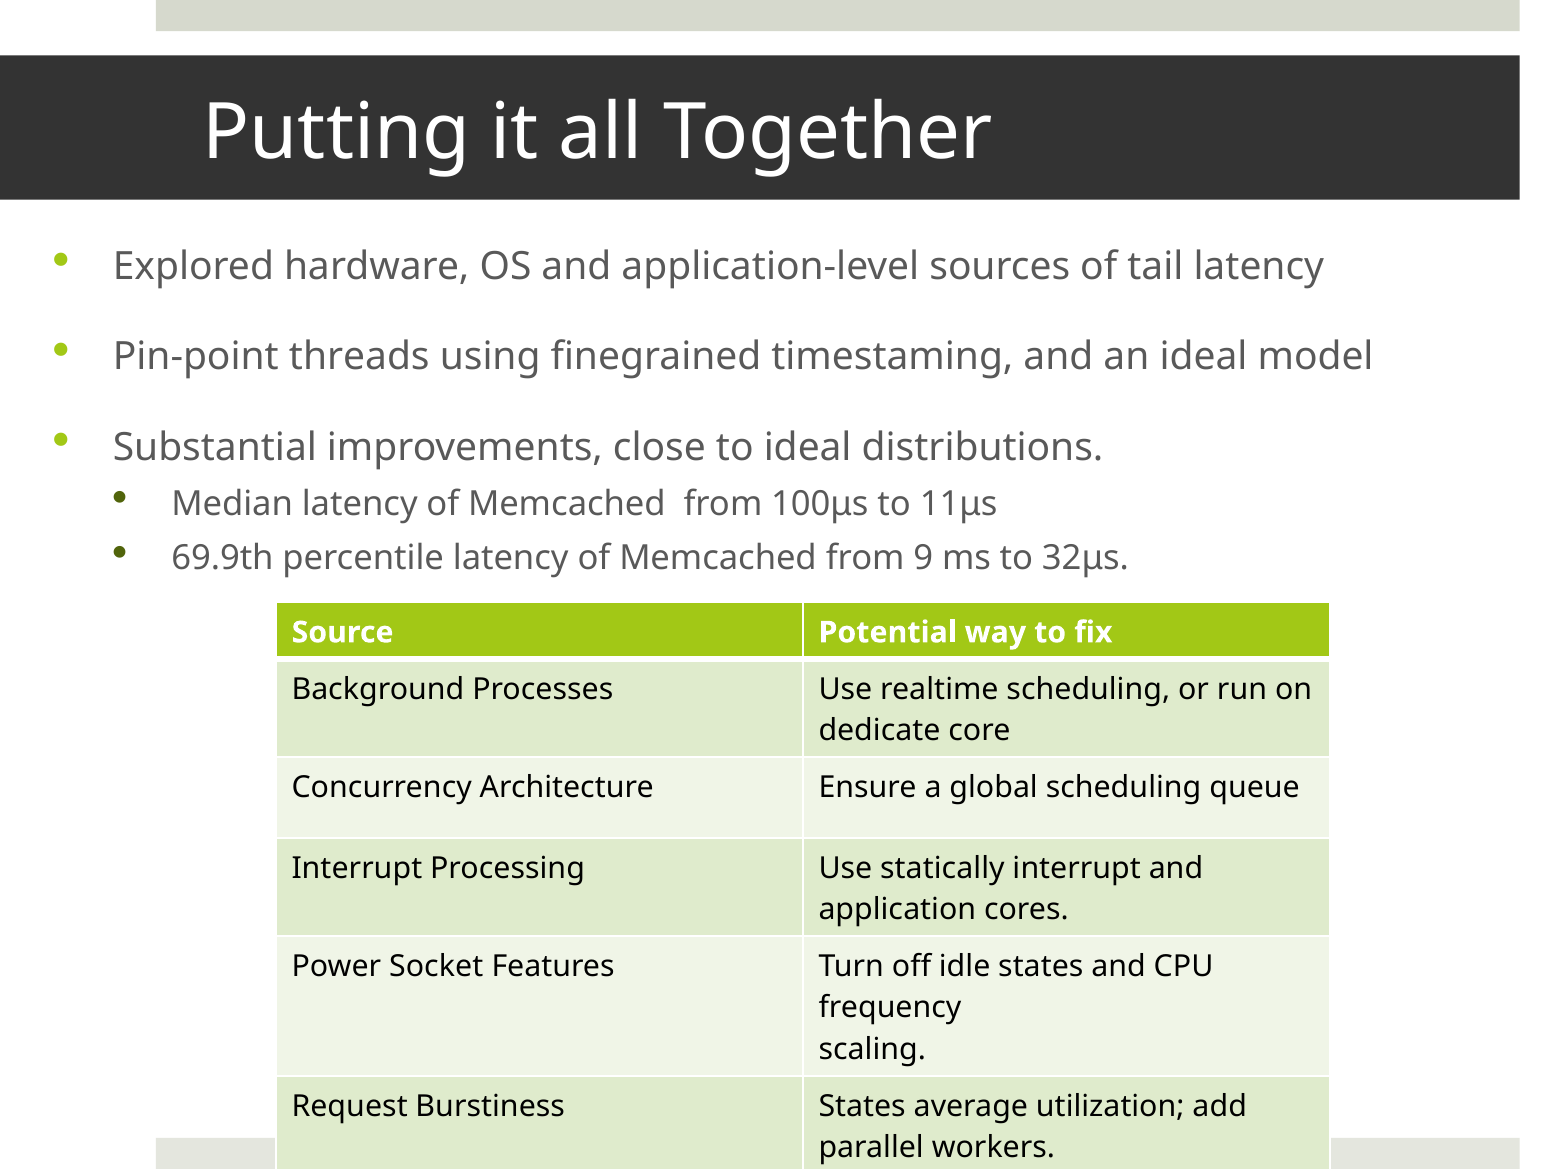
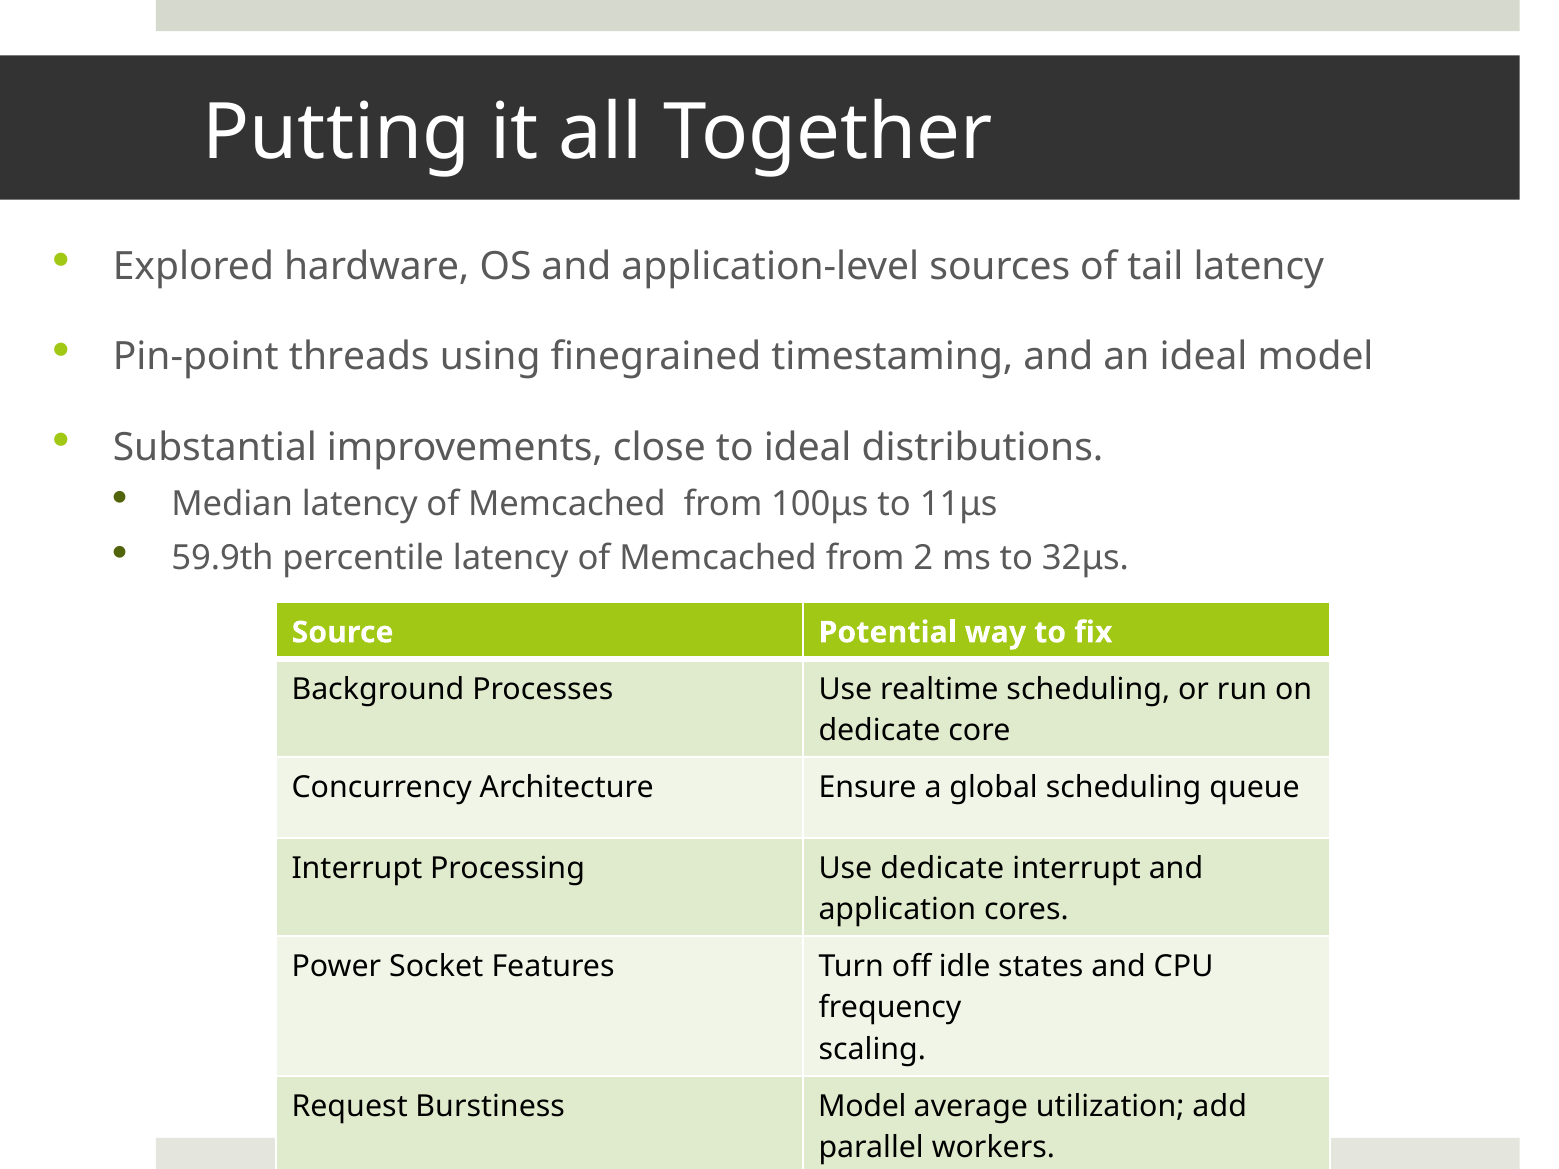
69.9th: 69.9th -> 59.9th
9: 9 -> 2
Use statically: statically -> dedicate
Burstiness States: States -> Model
